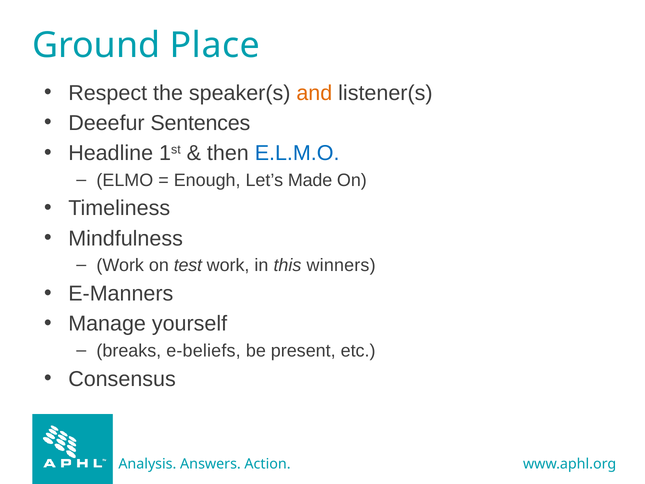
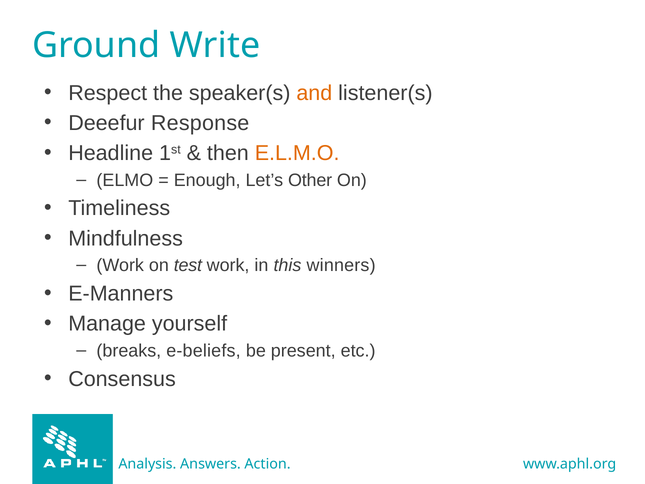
Place: Place -> Write
Sentences: Sentences -> Response
E.L.M.O colour: blue -> orange
Made: Made -> Other
